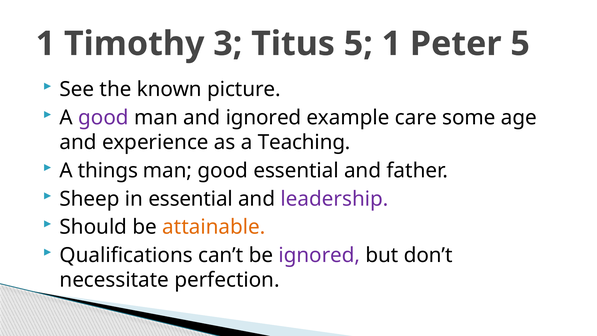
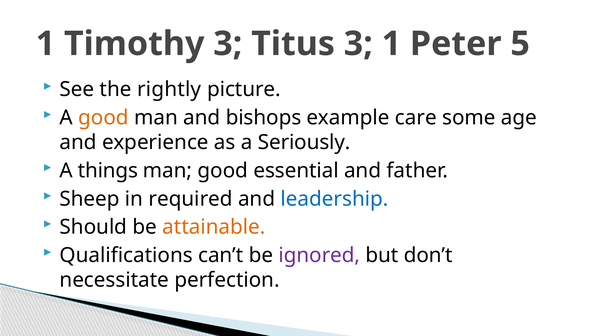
Titus 5: 5 -> 3
known: known -> rightly
good at (103, 118) colour: purple -> orange
and ignored: ignored -> bishops
Teaching: Teaching -> Seriously
in essential: essential -> required
leadership colour: purple -> blue
